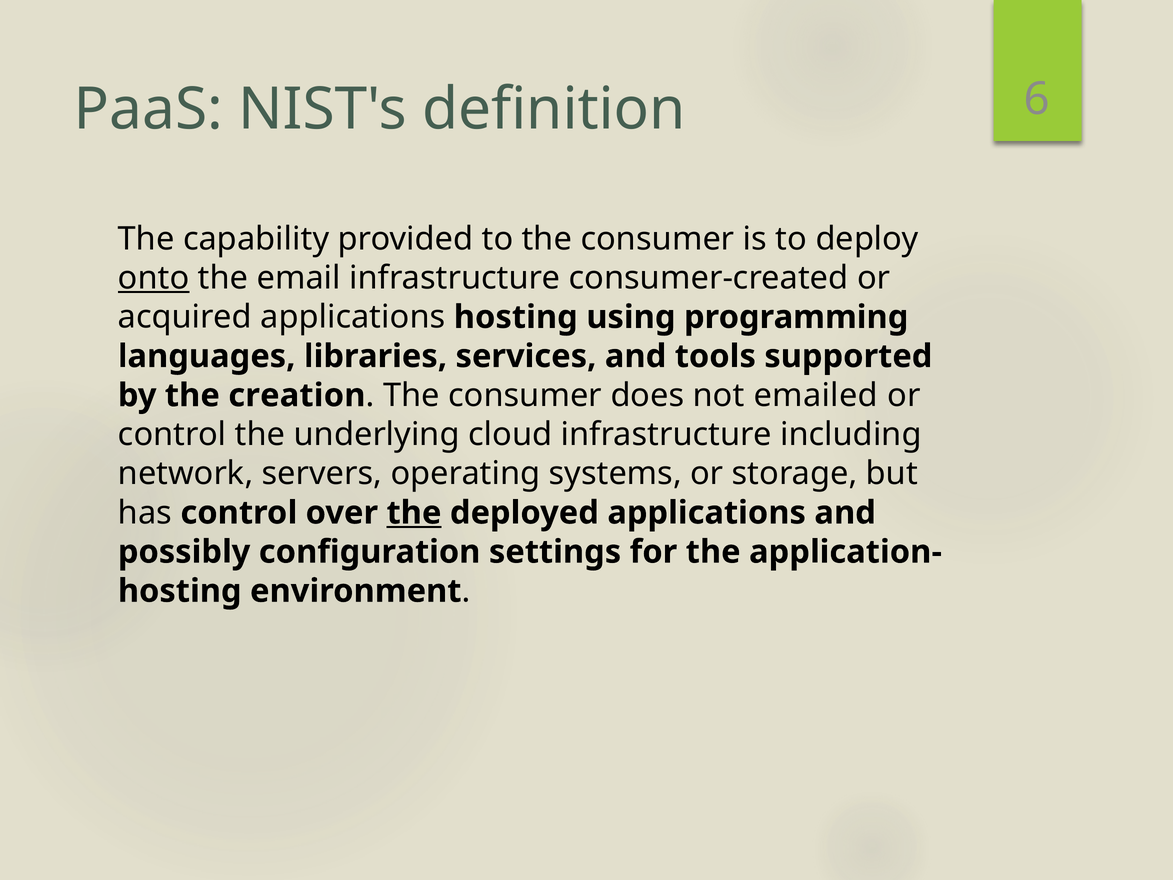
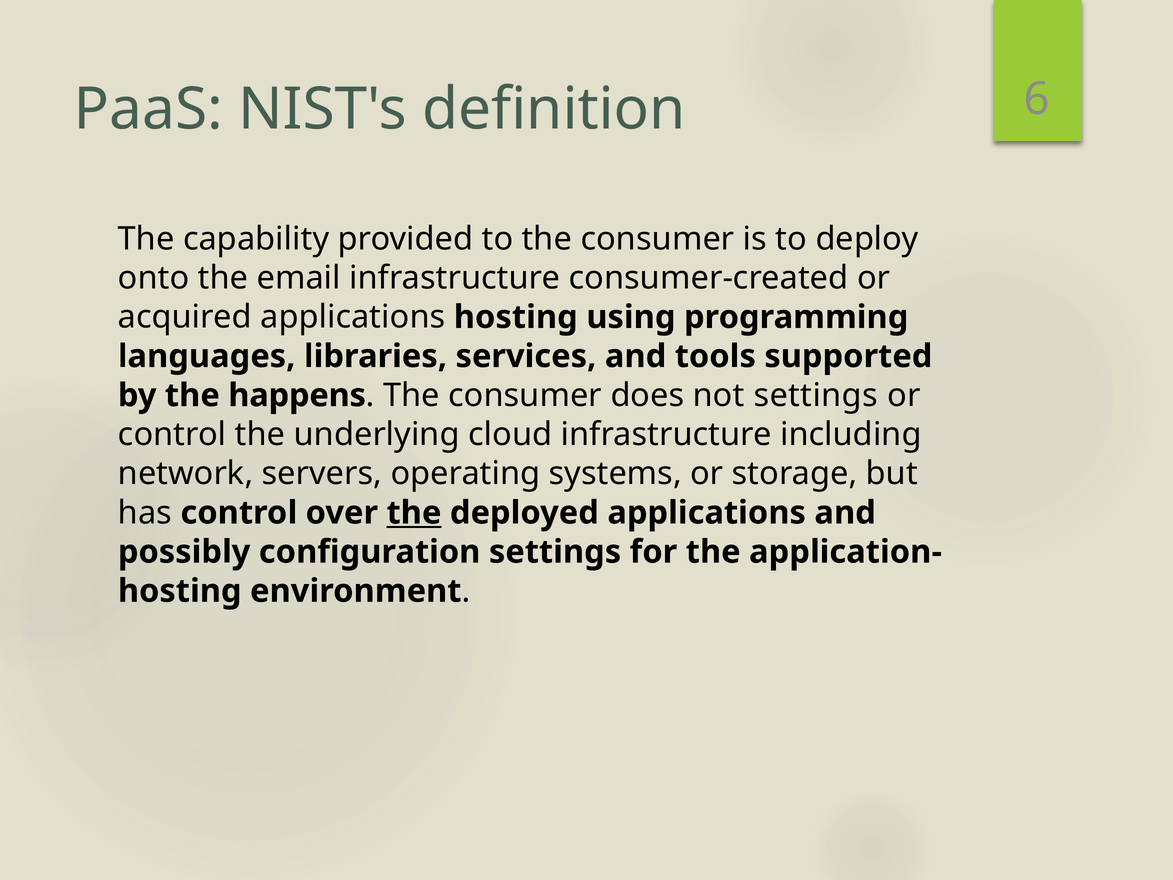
onto underline: present -> none
creation: creation -> happens
not emailed: emailed -> settings
